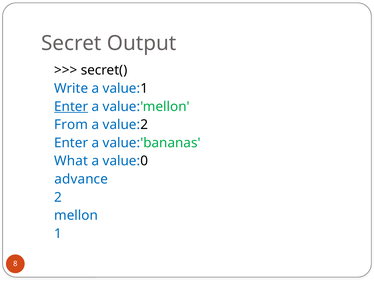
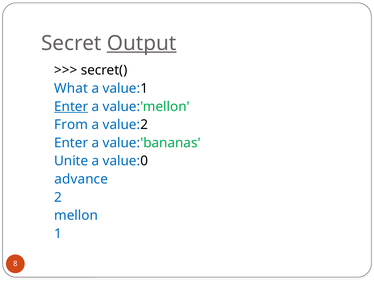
Output underline: none -> present
Write: Write -> What
What: What -> Unite
